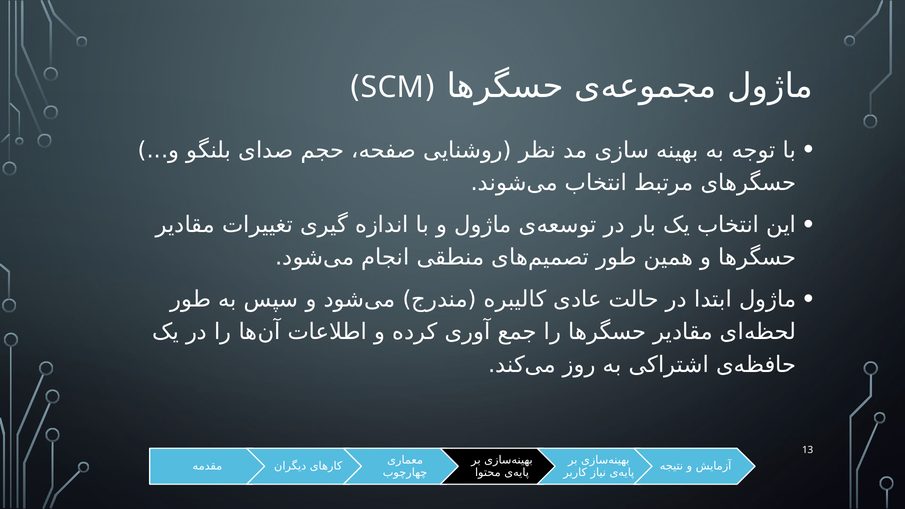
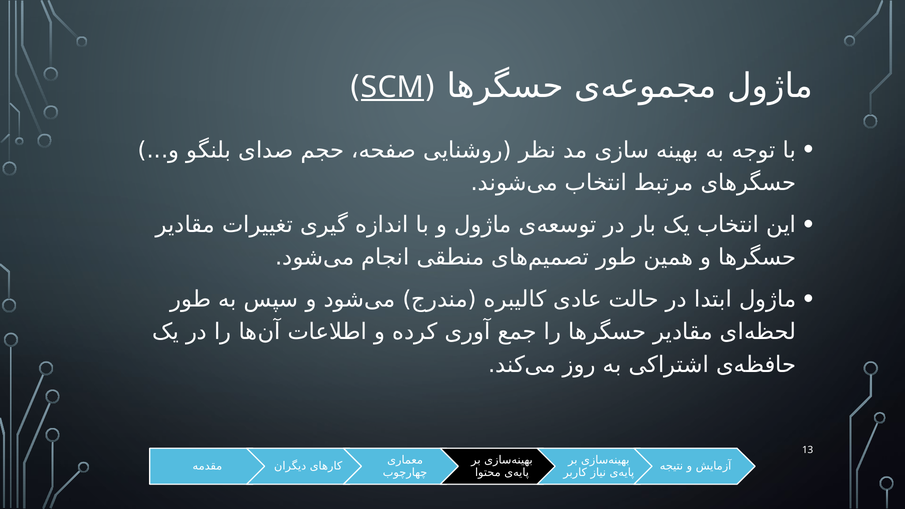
SCM underline: none -> present
